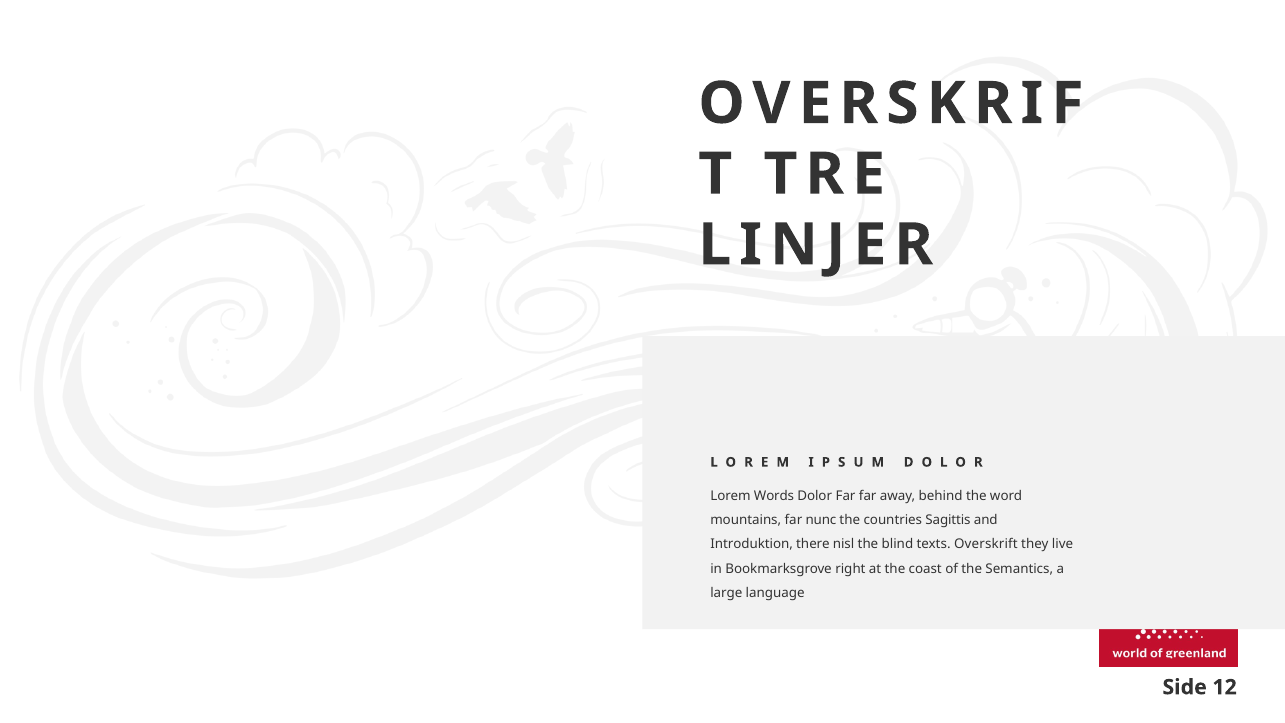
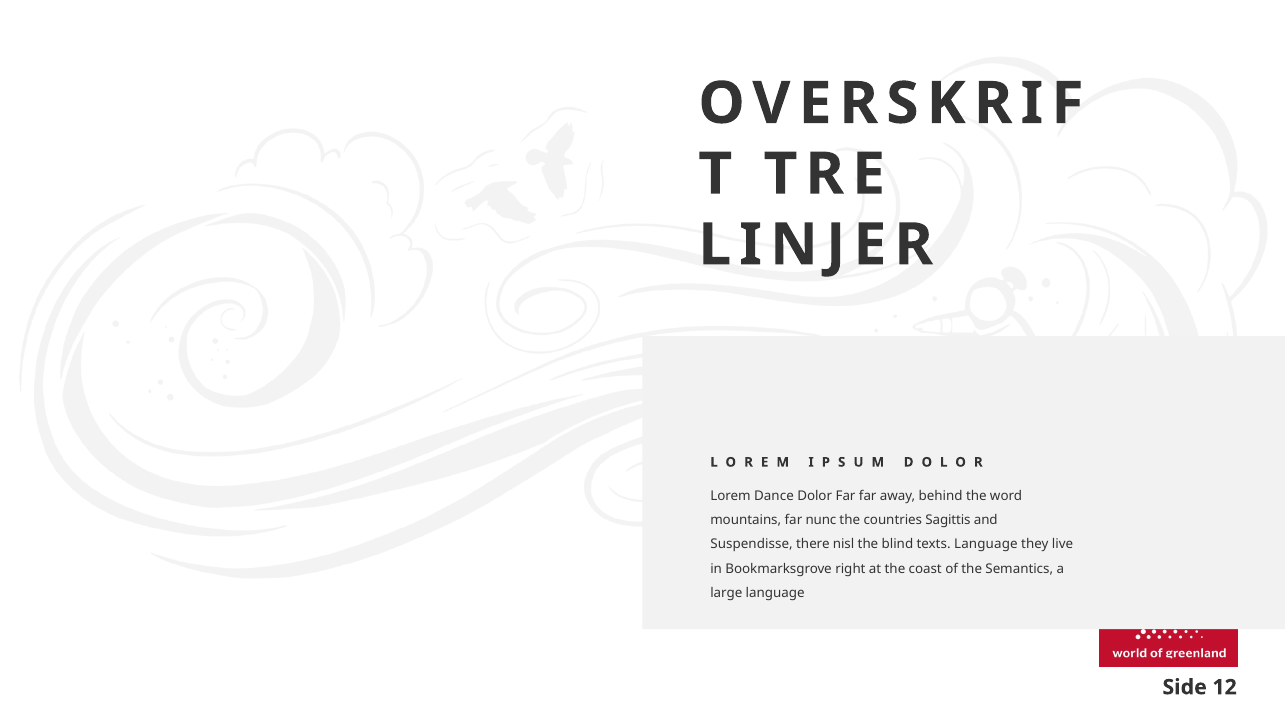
Words: Words -> Dance
Introduktion: Introduktion -> Suspendisse
texts Overskrift: Overskrift -> Language
